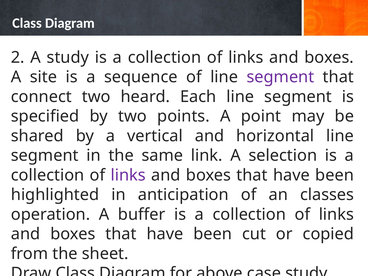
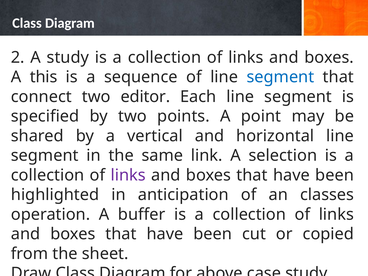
site: site -> this
segment at (280, 77) colour: purple -> blue
heard: heard -> editor
